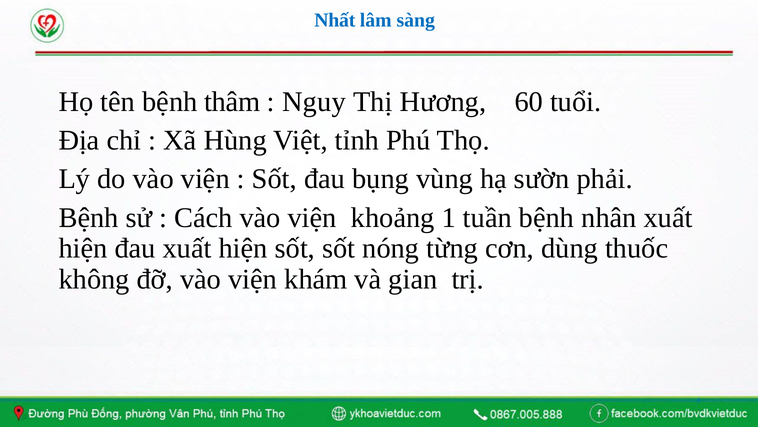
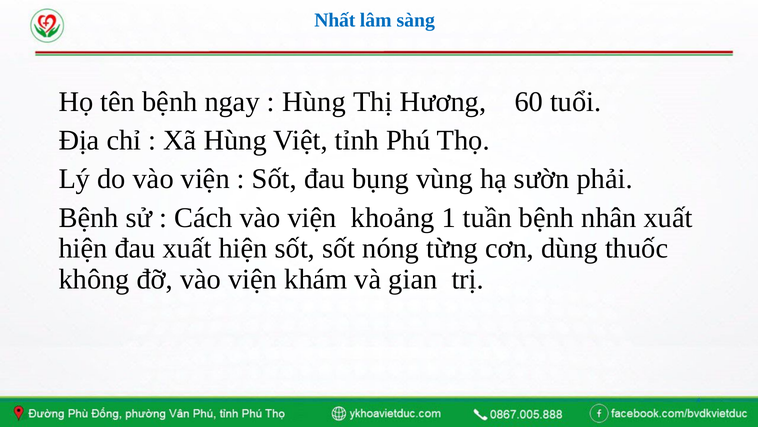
thâm: thâm -> ngay
Nguy at (314, 102): Nguy -> Hùng
